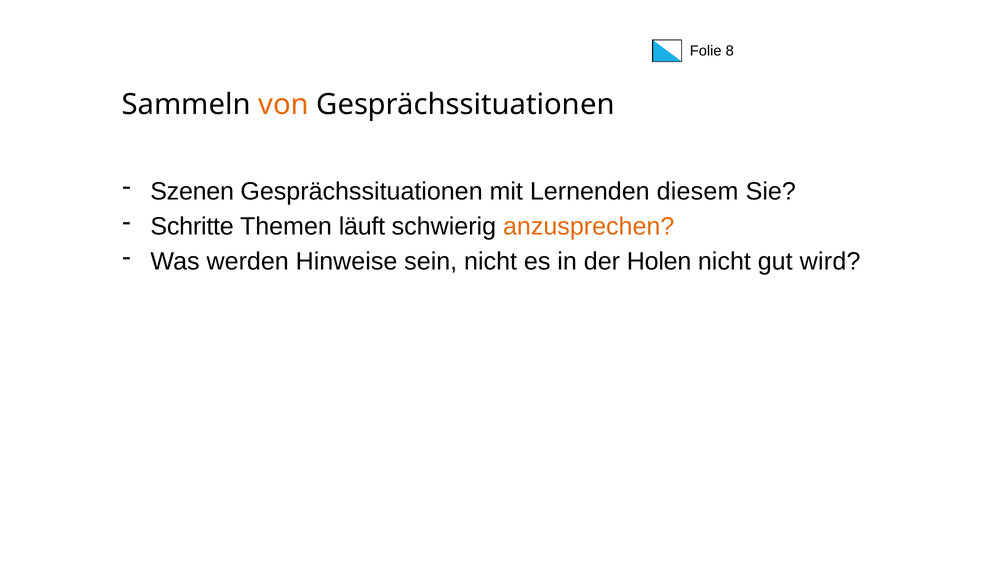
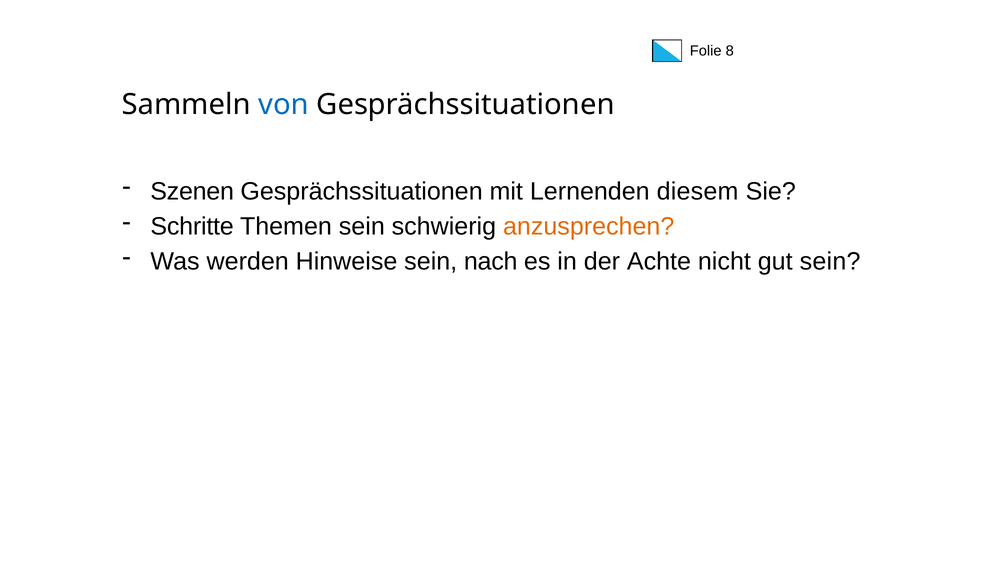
von colour: orange -> blue
Themen läuft: läuft -> sein
sein nicht: nicht -> nach
Holen: Holen -> Achte
gut wird: wird -> sein
